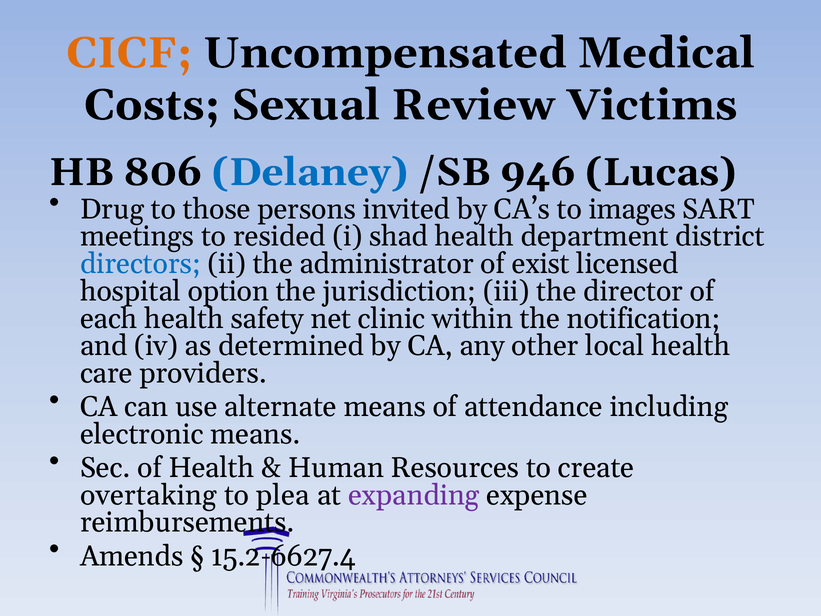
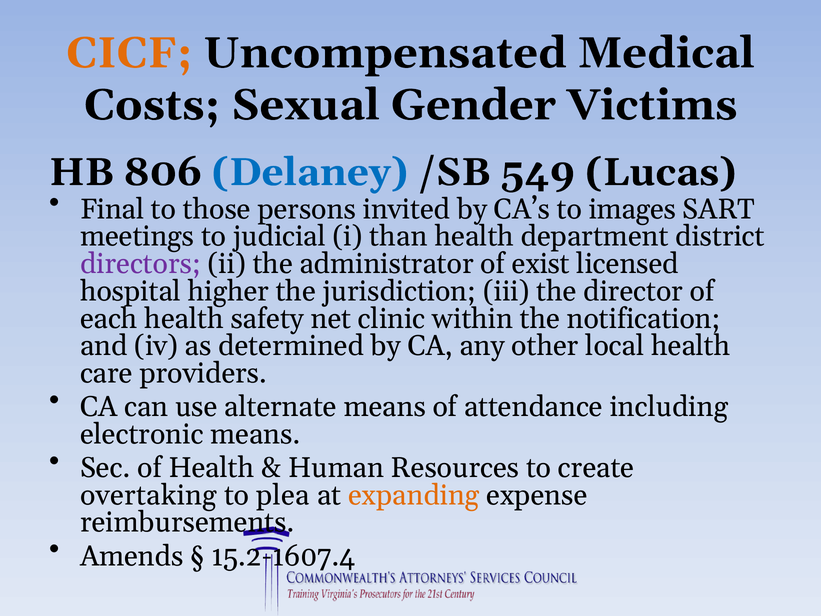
Review: Review -> Gender
946: 946 -> 549
Drug: Drug -> Final
resided: resided -> judicial
shad: shad -> than
directors colour: blue -> purple
option: option -> higher
expanding colour: purple -> orange
15.2-6627.4: 15.2-6627.4 -> 15.2-1607.4
